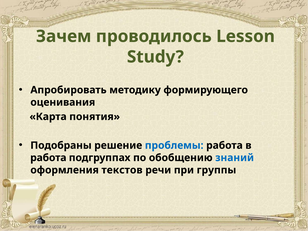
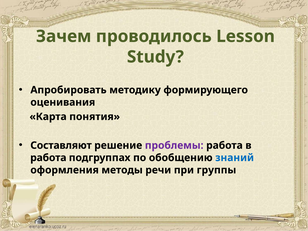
Подобраны: Подобраны -> Составляют
проблемы colour: blue -> purple
текстов: текстов -> методы
